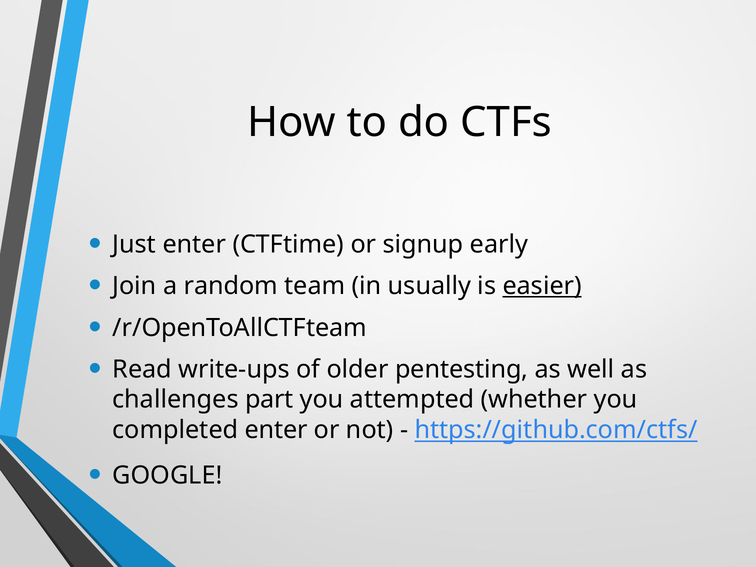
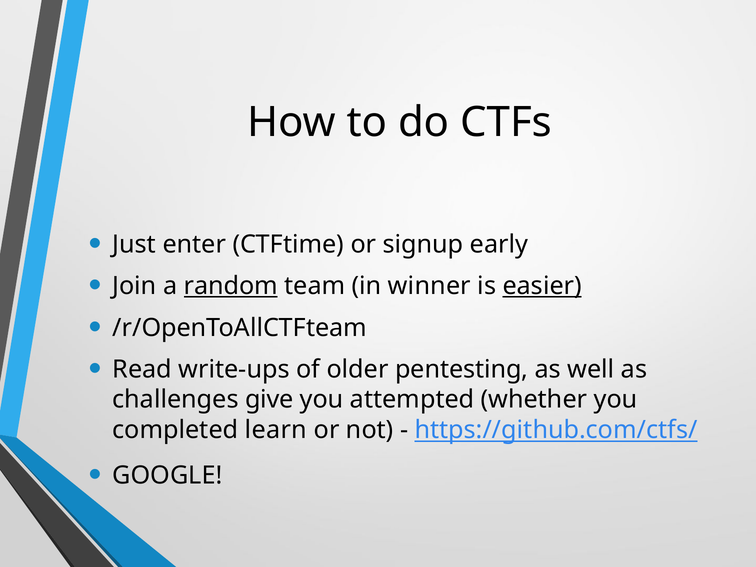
random underline: none -> present
usually: usually -> winner
part: part -> give
completed enter: enter -> learn
